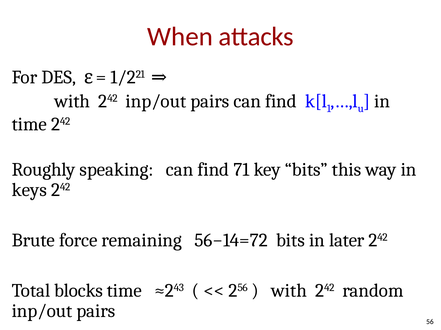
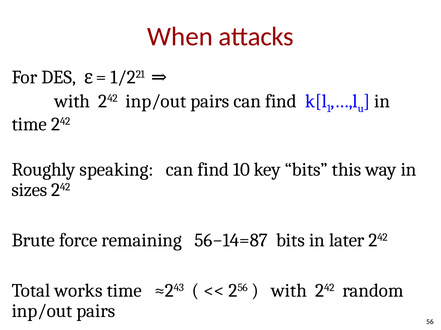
71: 71 -> 10
keys: keys -> sizes
56−14=72: 56−14=72 -> 56−14=87
blocks: blocks -> works
